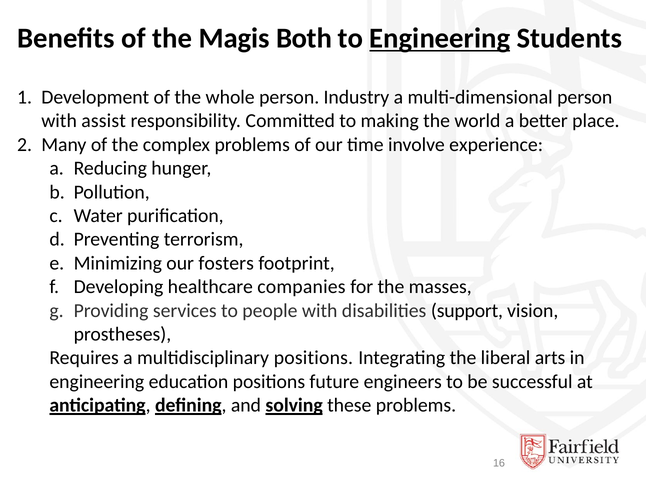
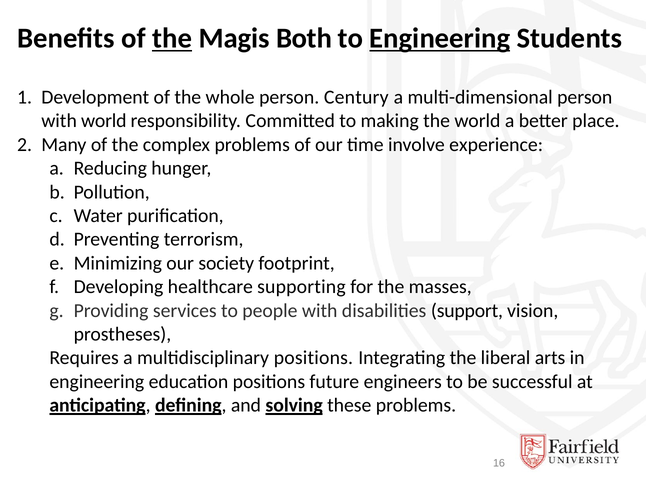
the at (172, 38) underline: none -> present
Industry: Industry -> Century
with assist: assist -> world
fosters: fosters -> society
companies: companies -> supporting
